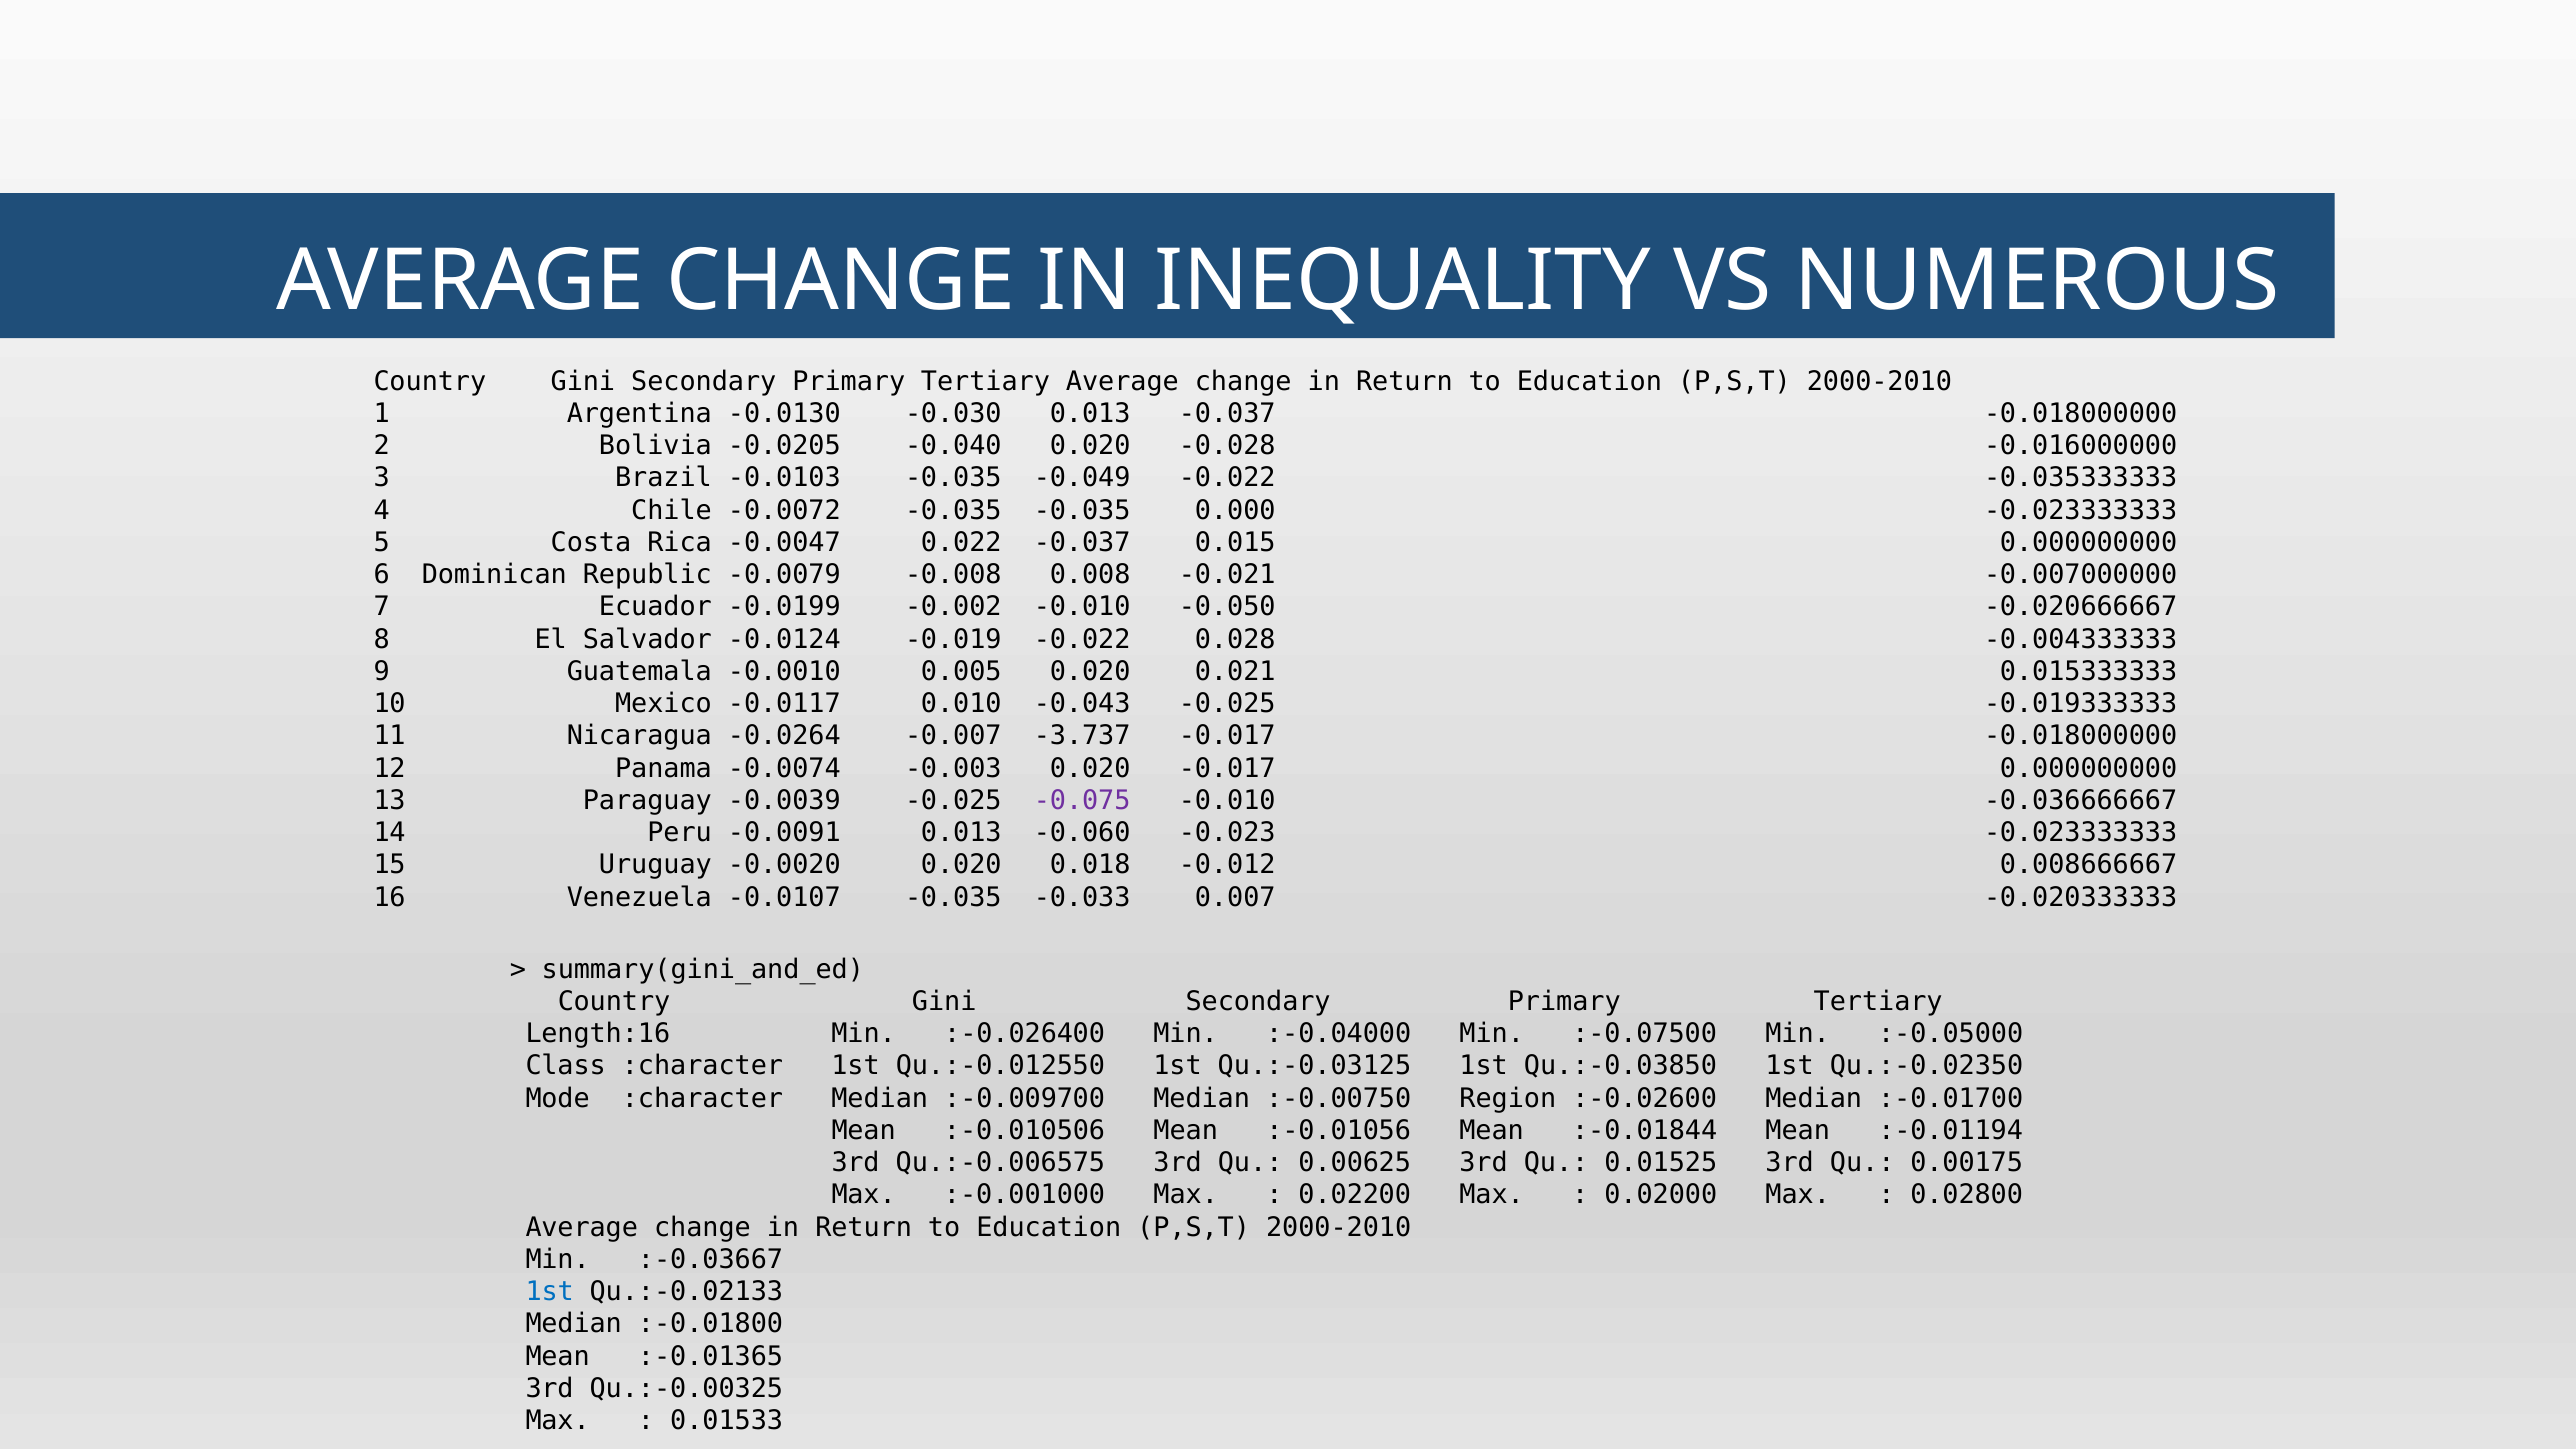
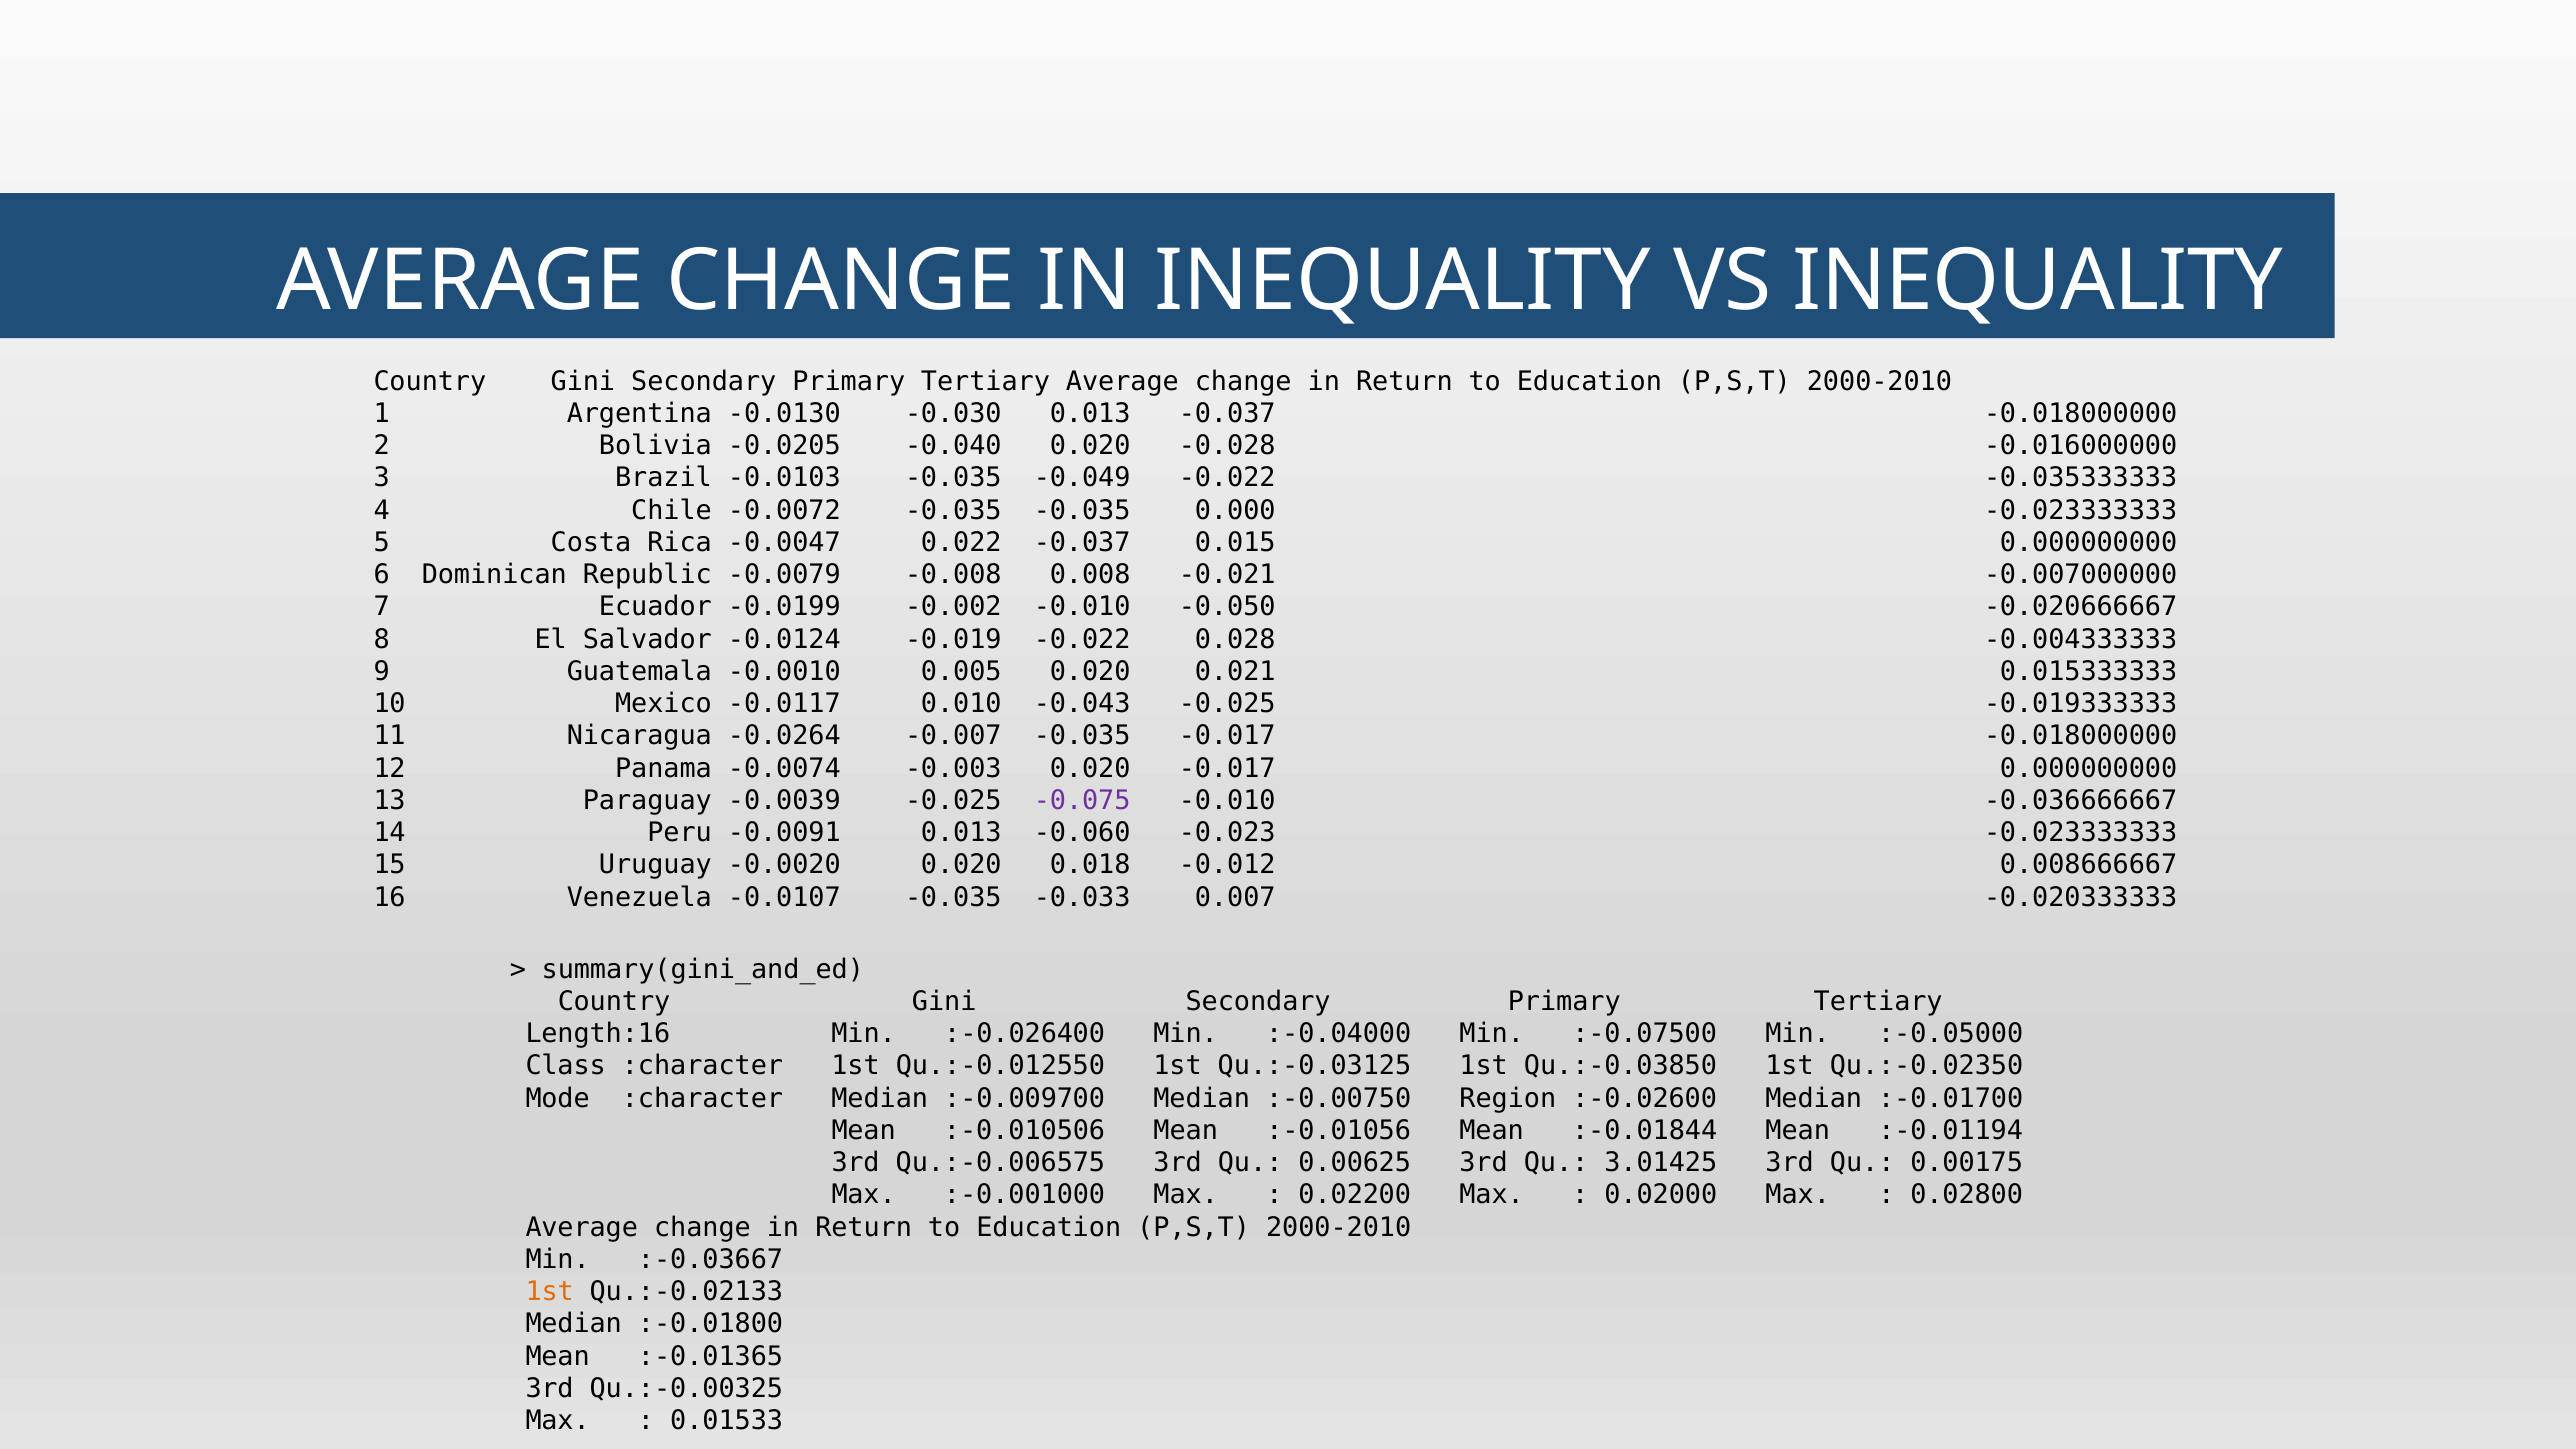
VS NUMEROUS: NUMEROUS -> INEQUALITY
-0.007 -3.737: -3.737 -> -0.035
0.01525: 0.01525 -> 3.01425
1st at (550, 1292) colour: blue -> orange
